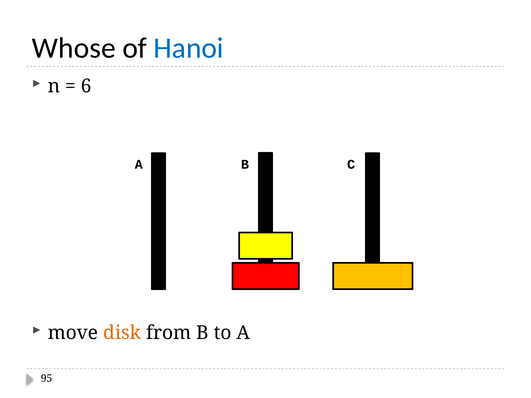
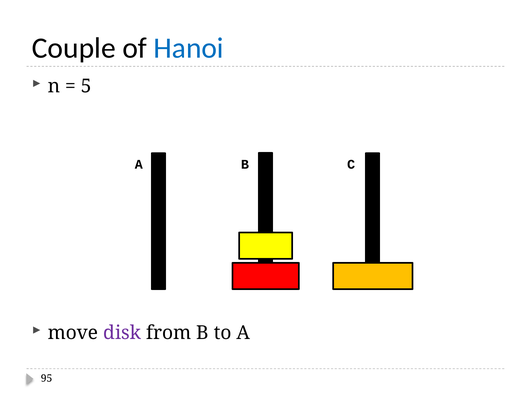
Whose: Whose -> Couple
6: 6 -> 5
disk colour: orange -> purple
